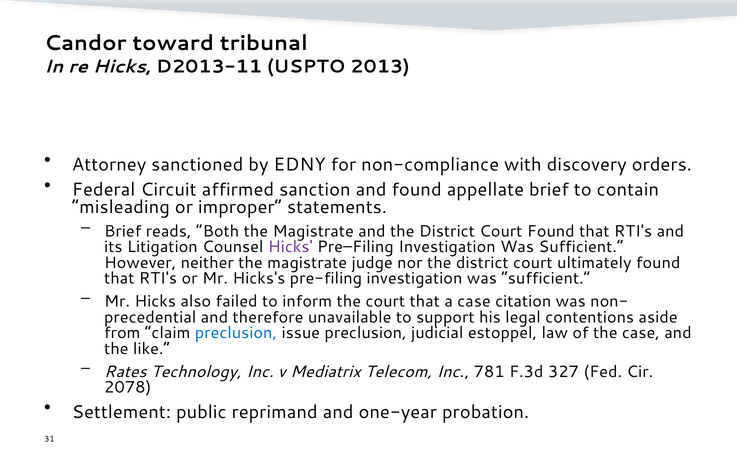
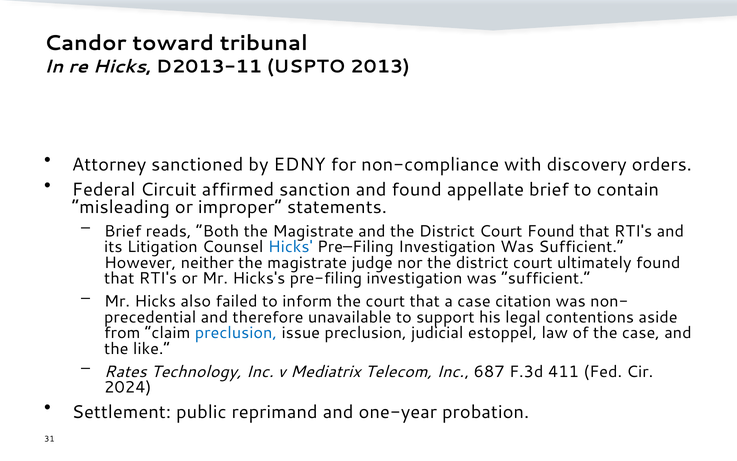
Hicks at (290, 247) colour: purple -> blue
781: 781 -> 687
327: 327 -> 411
2078: 2078 -> 2024
